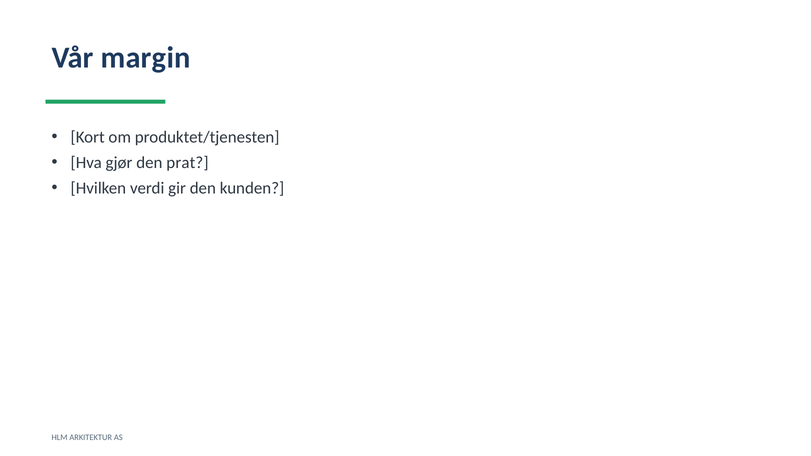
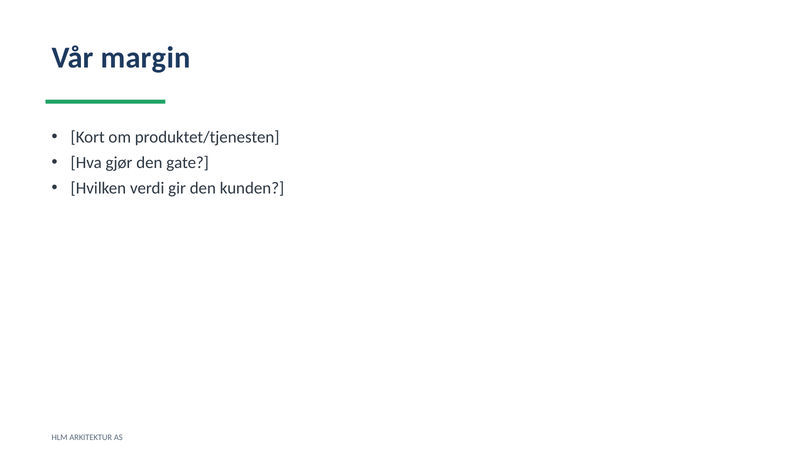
prat: prat -> gate
